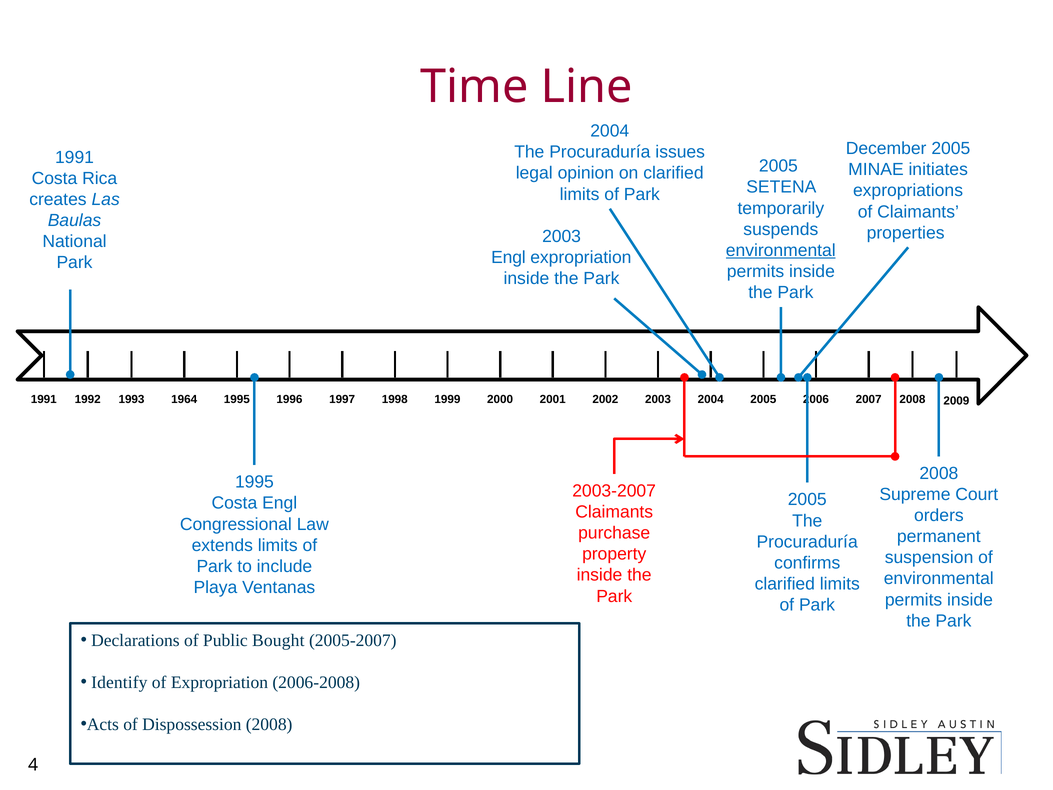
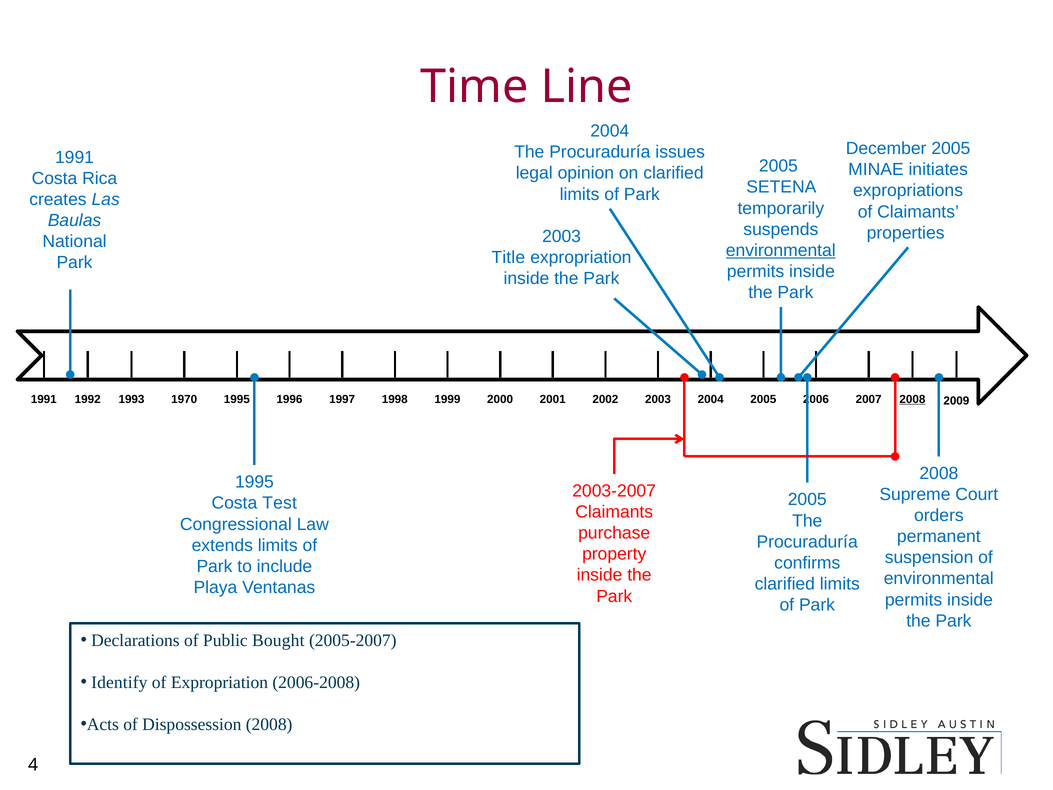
Engl at (508, 257): Engl -> Title
1964: 1964 -> 1970
2008 at (912, 399) underline: none -> present
Costa Engl: Engl -> Test
